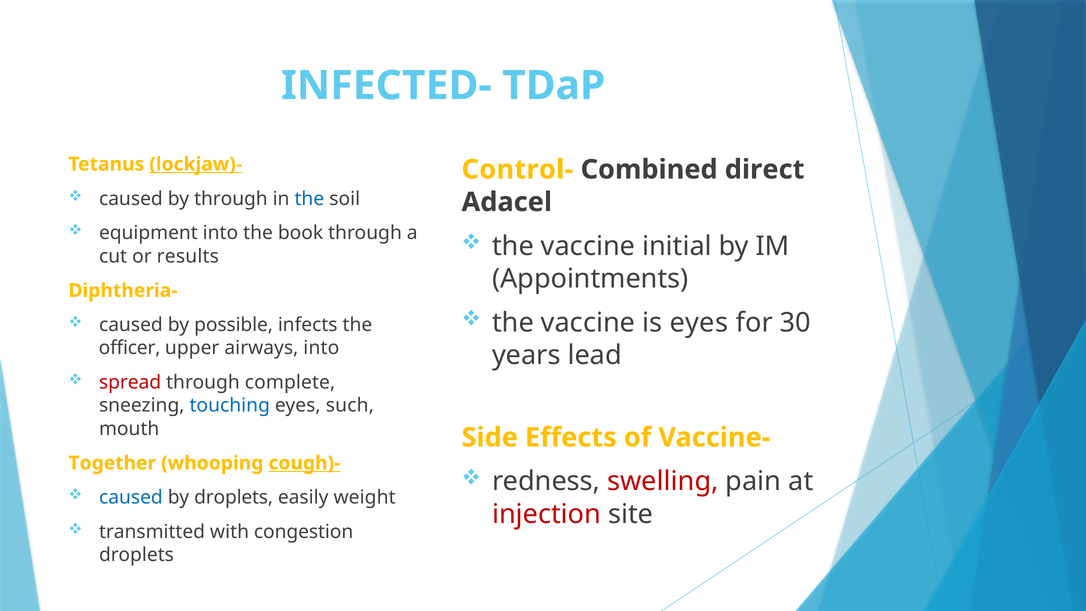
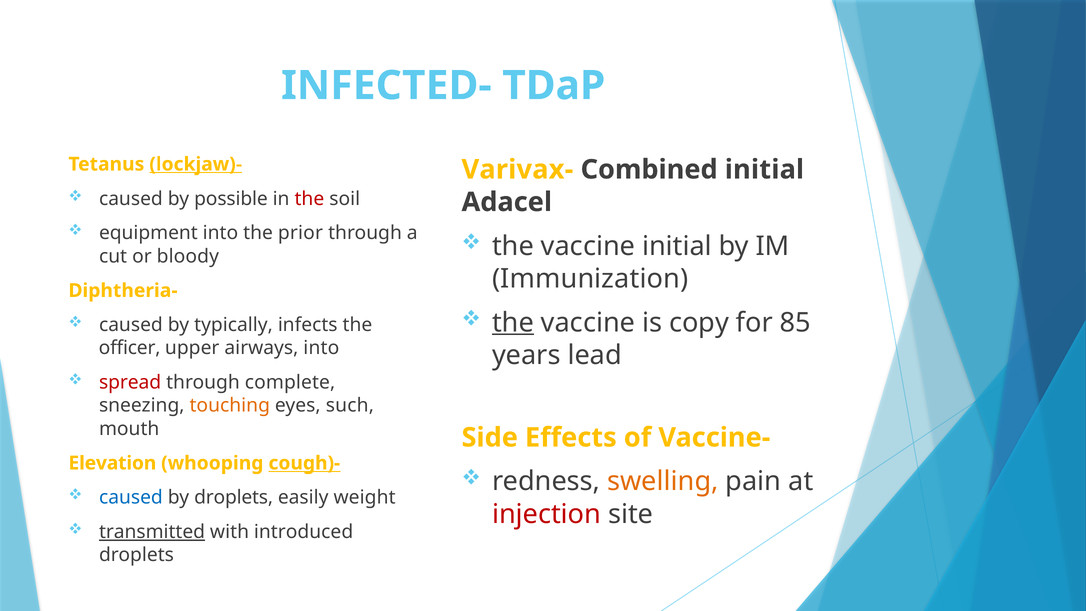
Control-: Control- -> Varivax-
Combined direct: direct -> initial
by through: through -> possible
the at (309, 199) colour: blue -> red
book: book -> prior
results: results -> bloody
Appointments: Appointments -> Immunization
the at (513, 322) underline: none -> present
is eyes: eyes -> copy
30: 30 -> 85
possible: possible -> typically
touching colour: blue -> orange
Together: Together -> Elevation
swelling colour: red -> orange
transmitted underline: none -> present
congestion: congestion -> introduced
